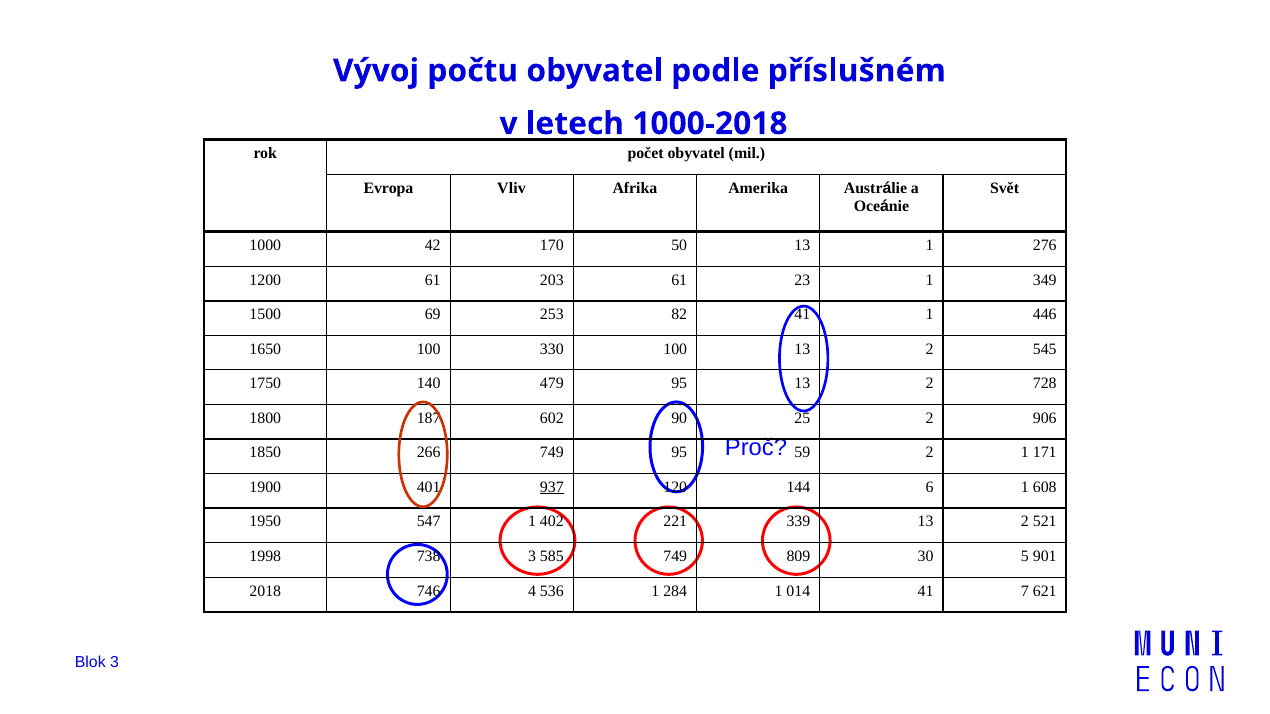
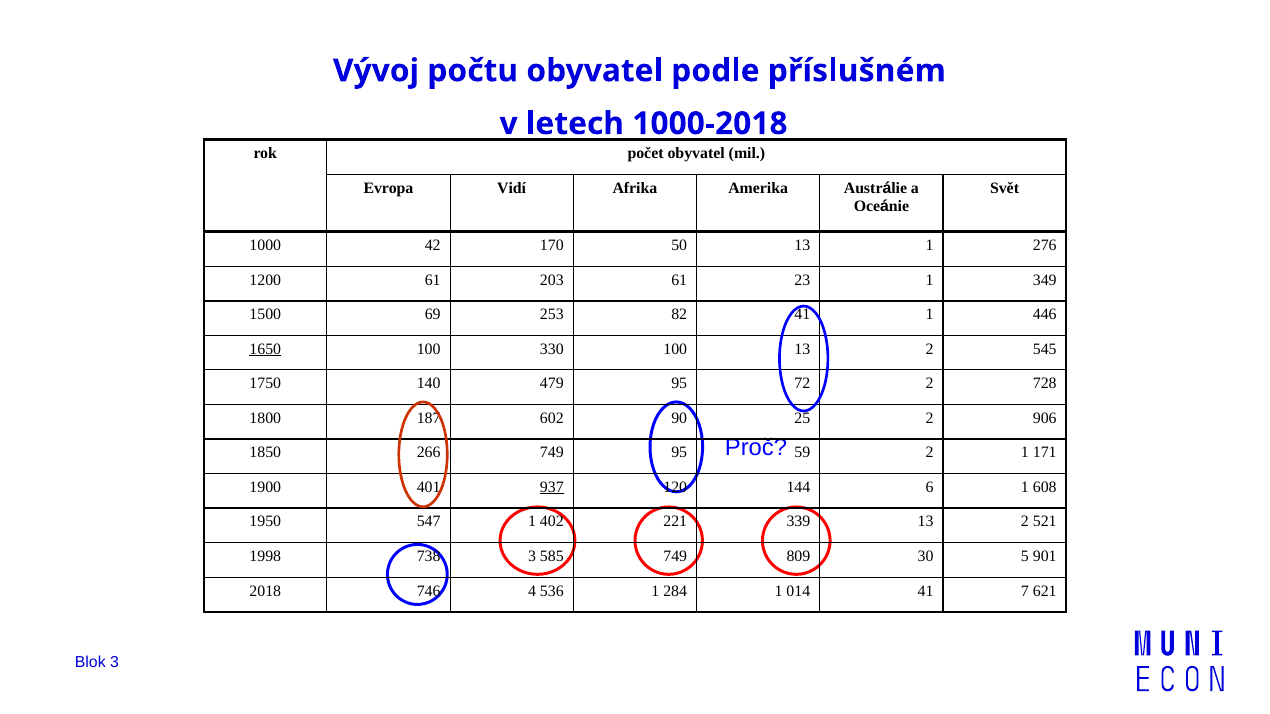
Vliv: Vliv -> Vidí
1650 underline: none -> present
95 13: 13 -> 72
